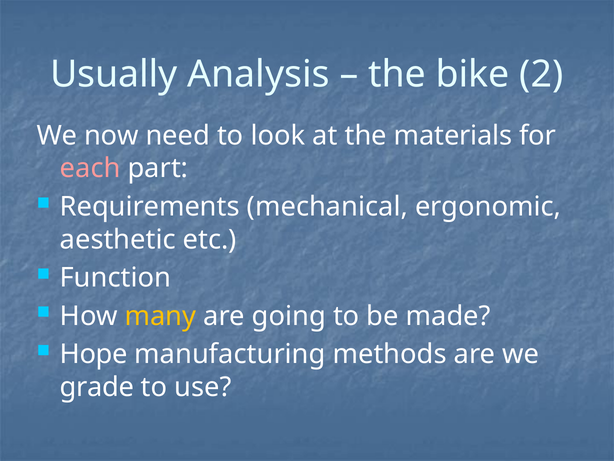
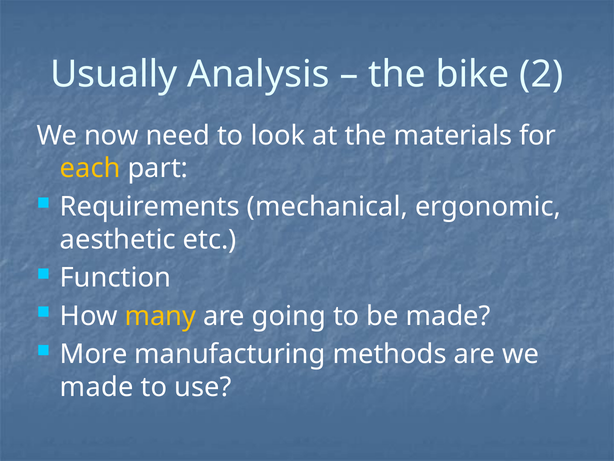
each colour: pink -> yellow
Hope: Hope -> More
grade at (97, 387): grade -> made
